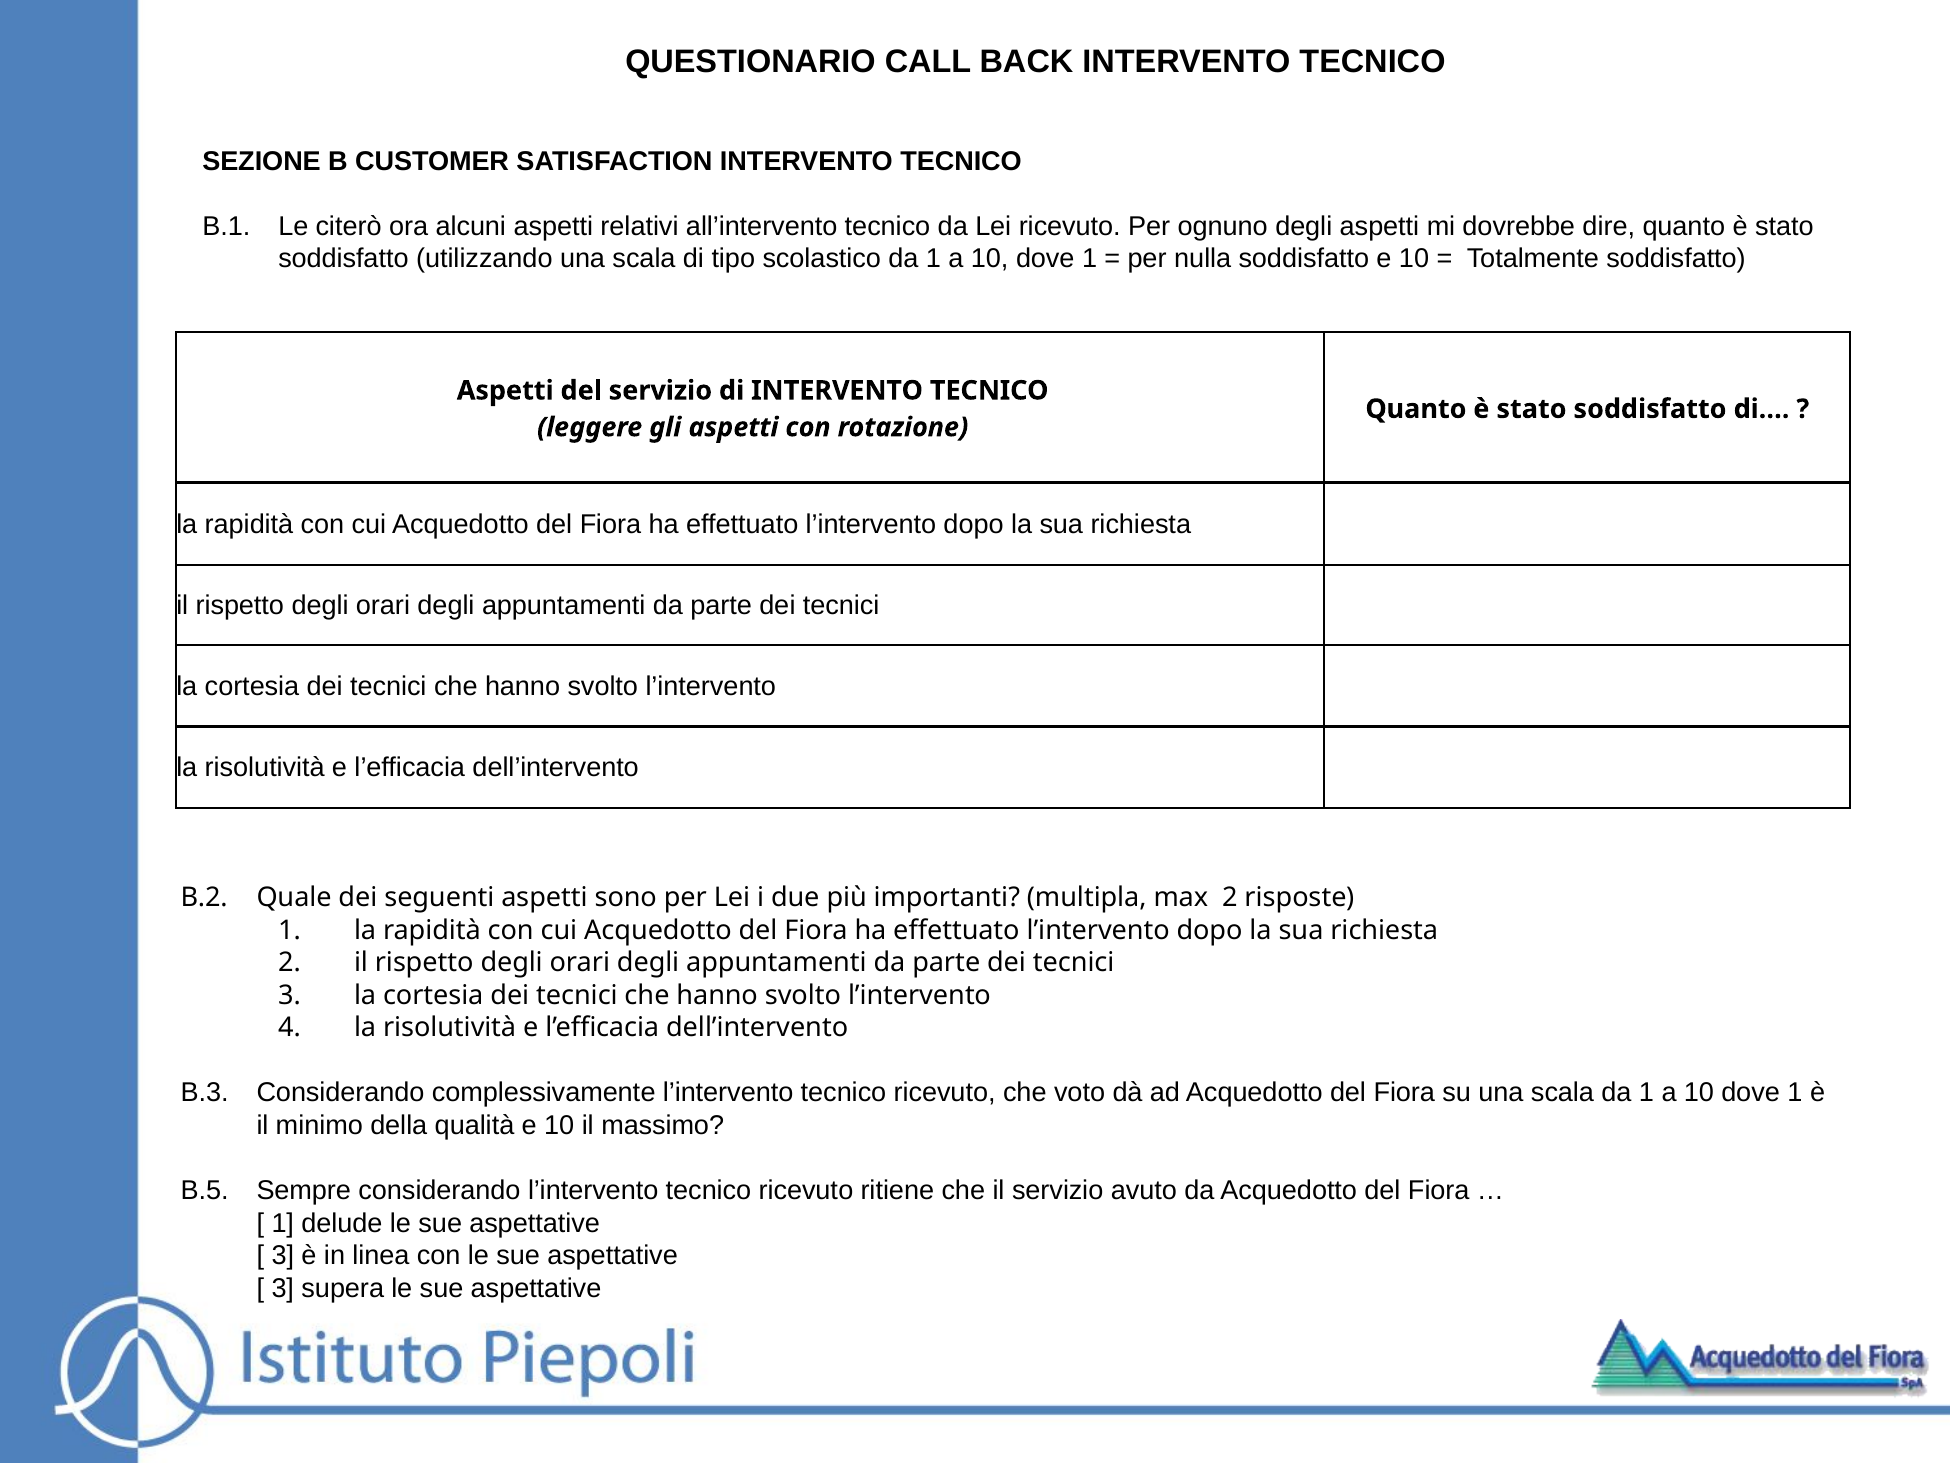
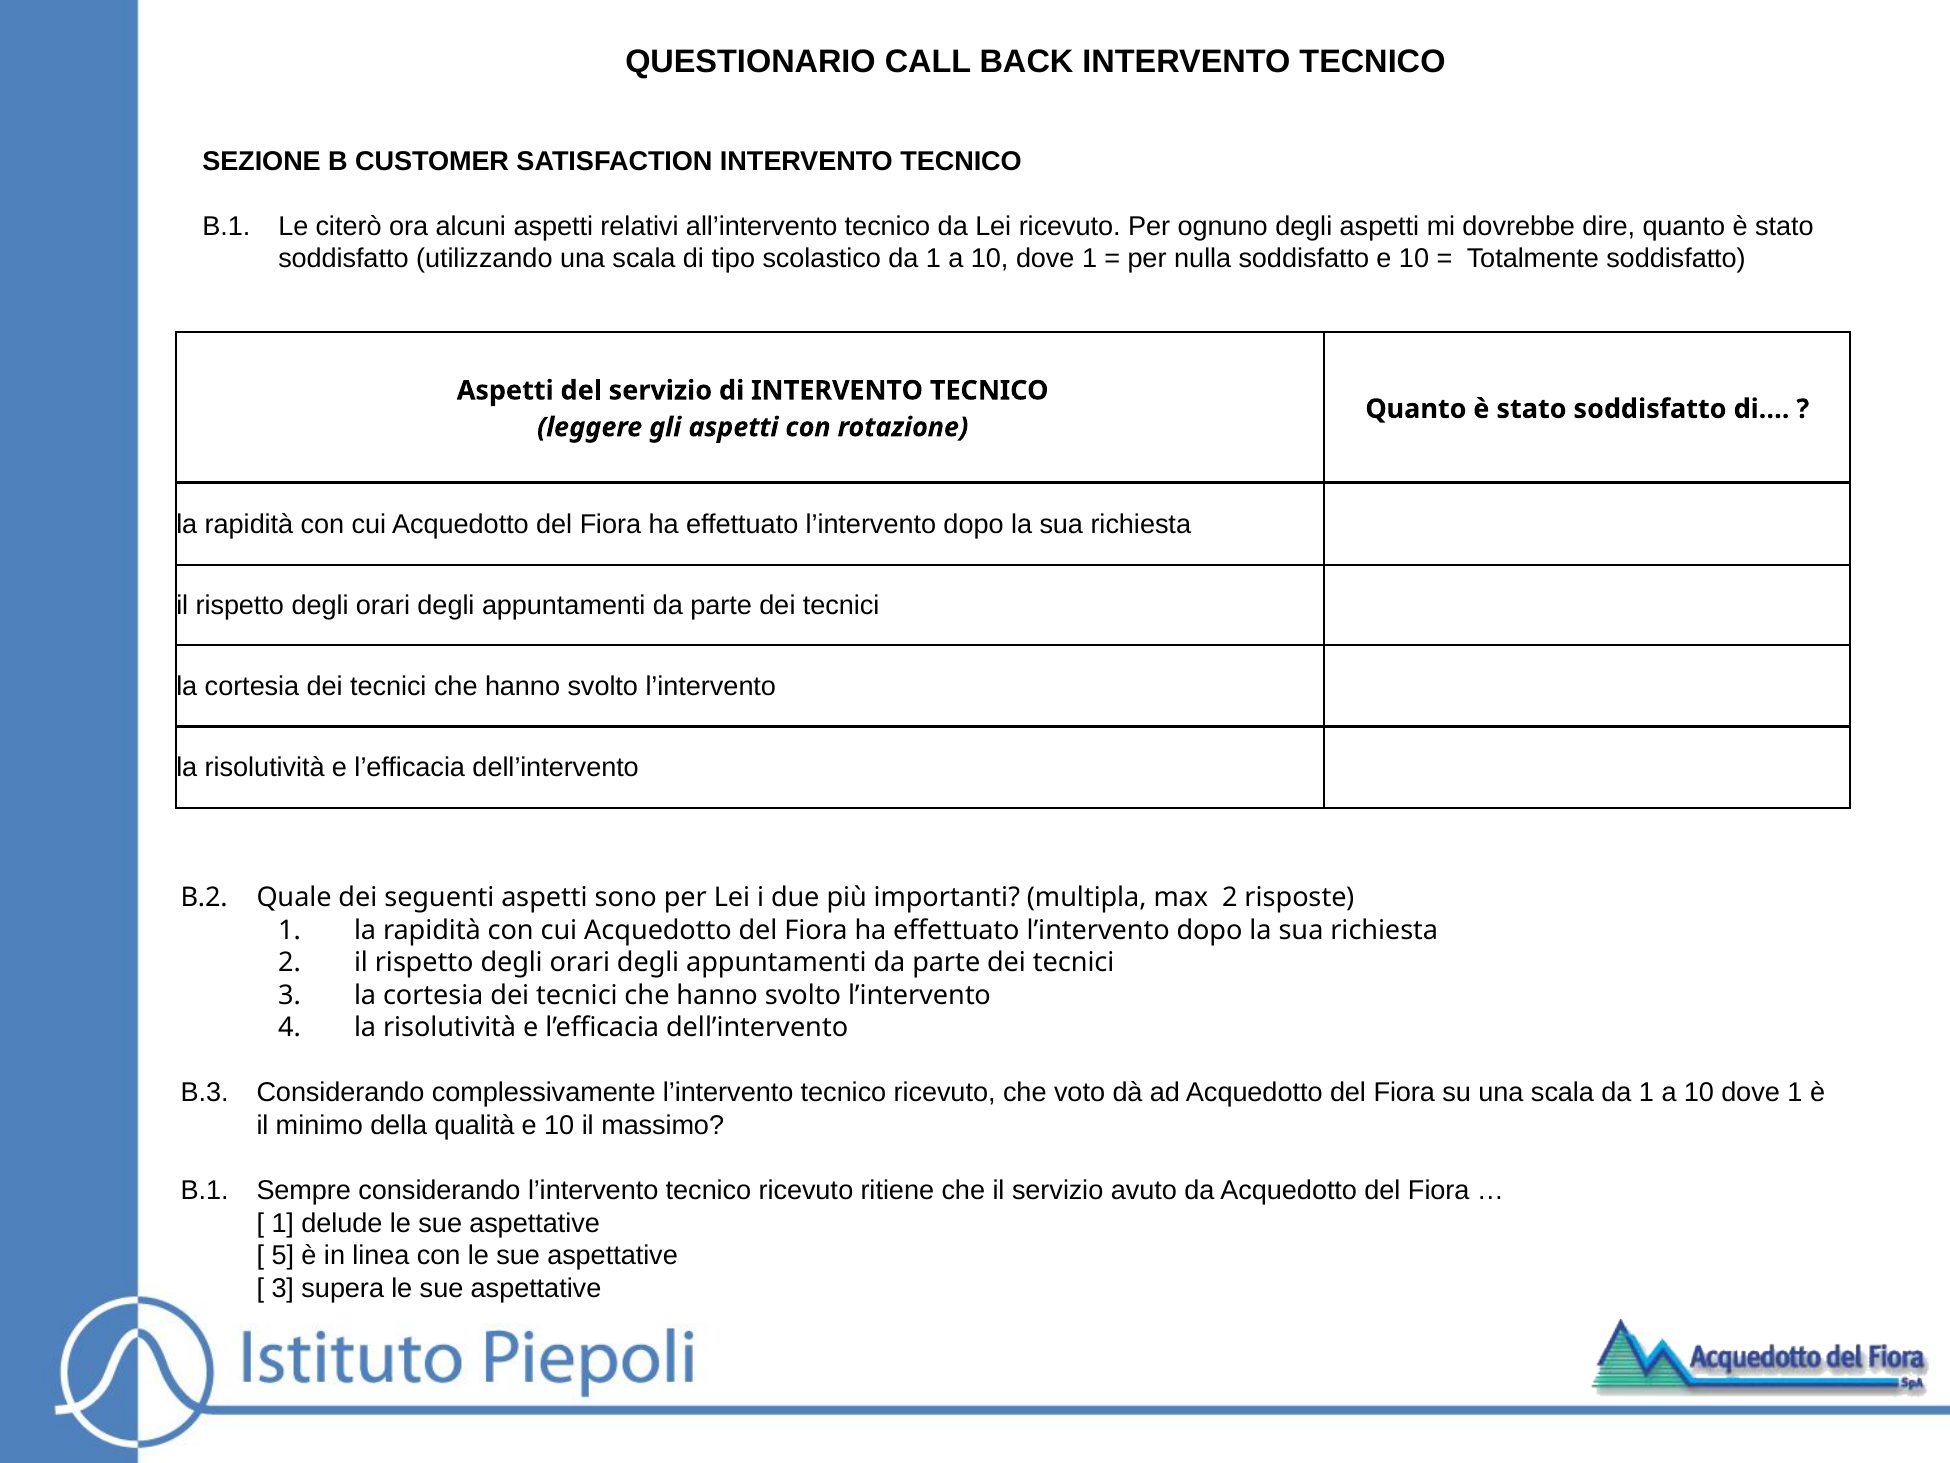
B.5 at (205, 1190): B.5 -> B.1
3 at (283, 1255): 3 -> 5
